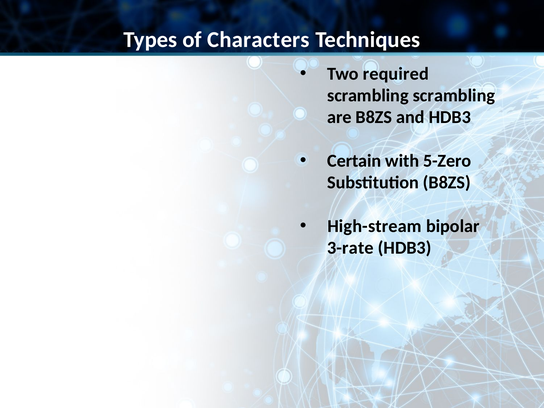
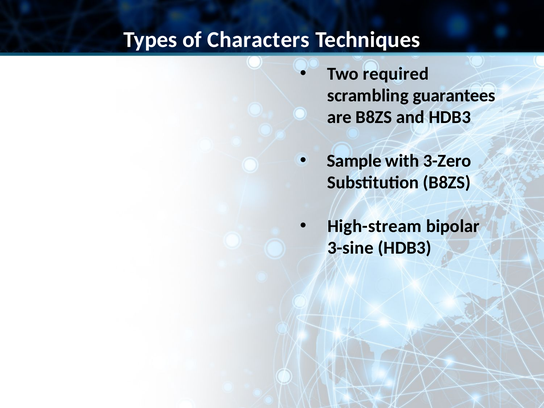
scrambling scrambling: scrambling -> guarantees
Certain: Certain -> Sample
5-Zero: 5-Zero -> 3-Zero
3-rate: 3-rate -> 3-sine
